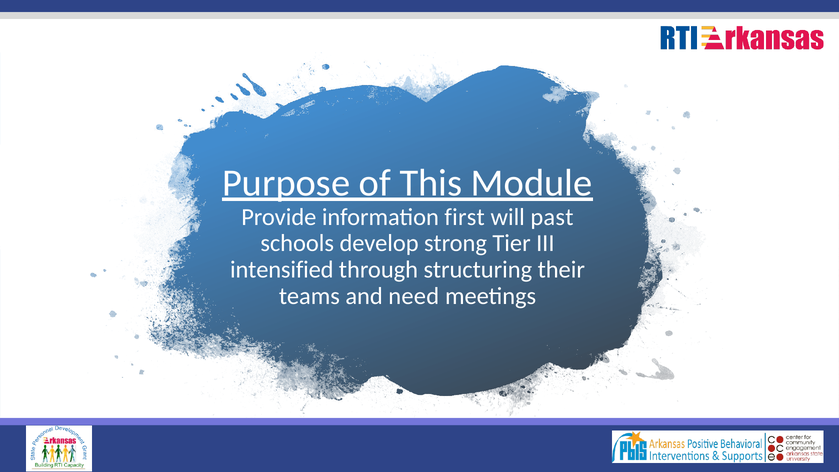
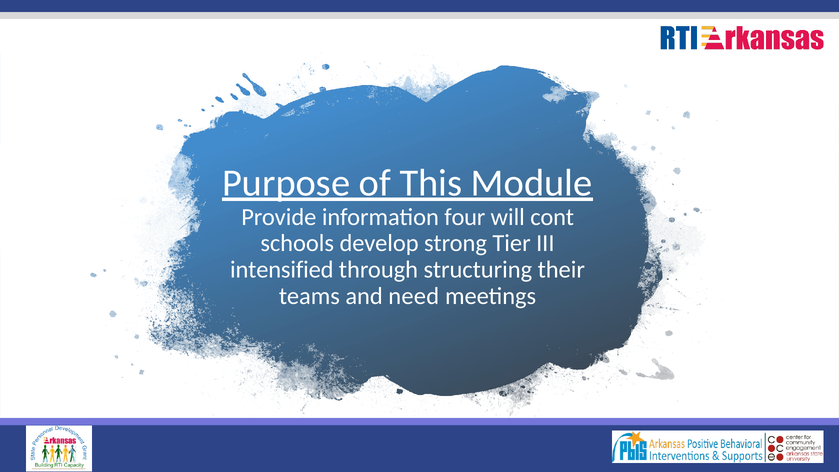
first: first -> four
past: past -> cont
